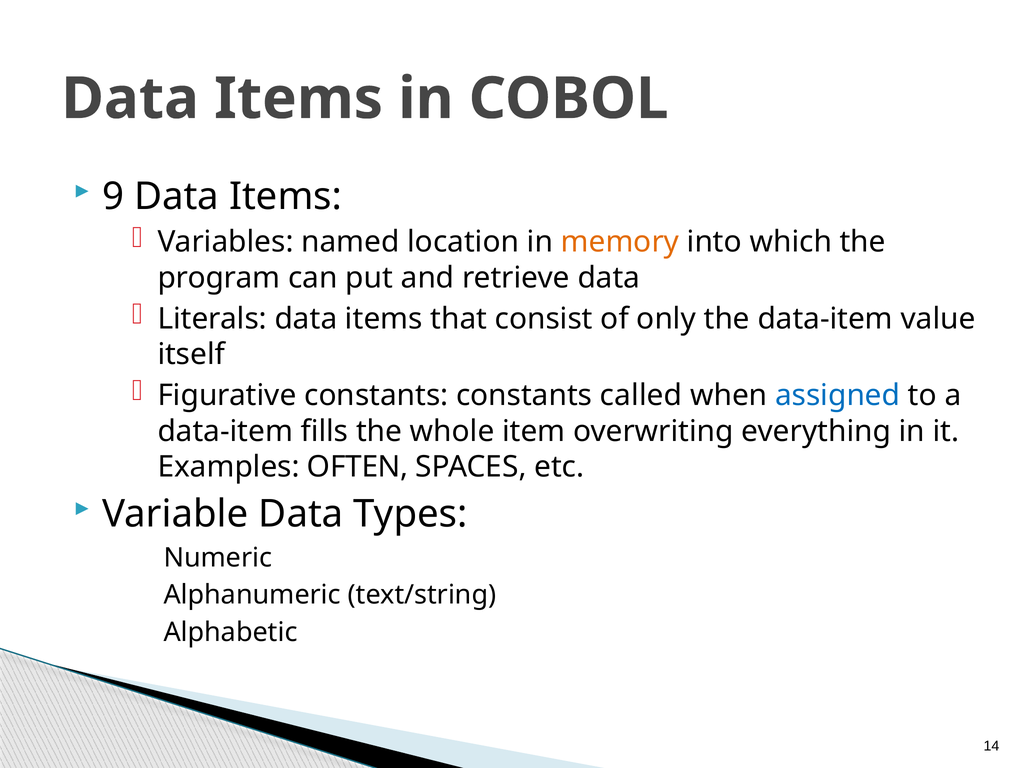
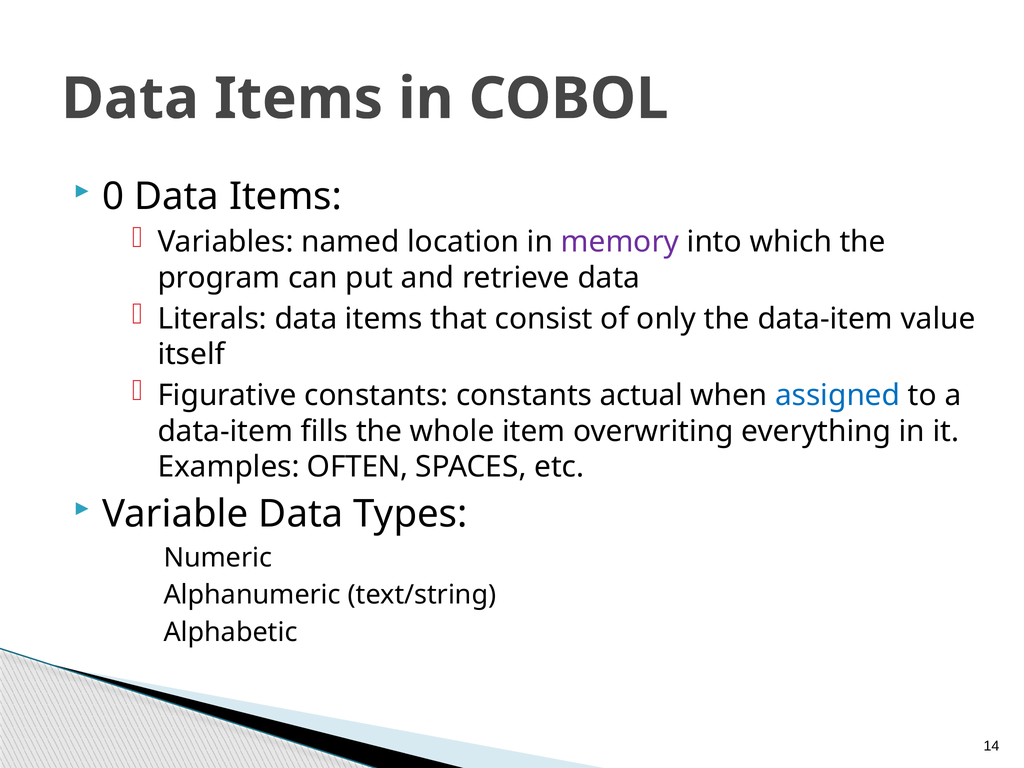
9: 9 -> 0
memory colour: orange -> purple
called: called -> actual
